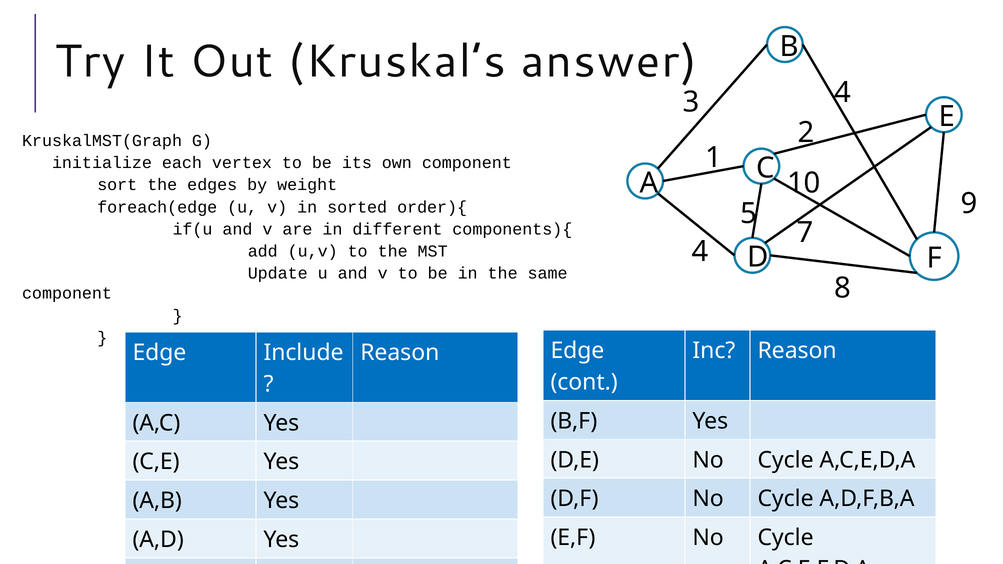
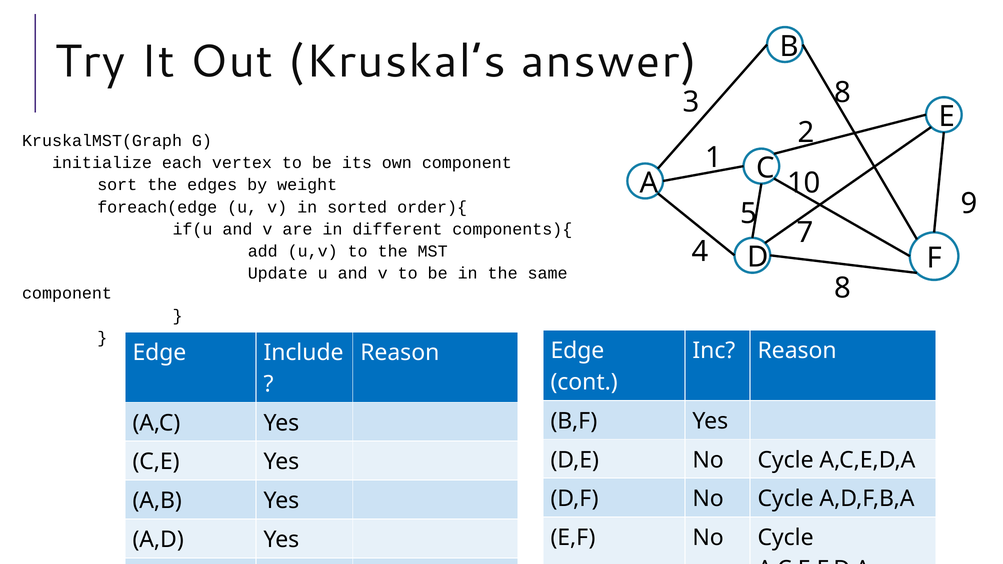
3 4: 4 -> 8
